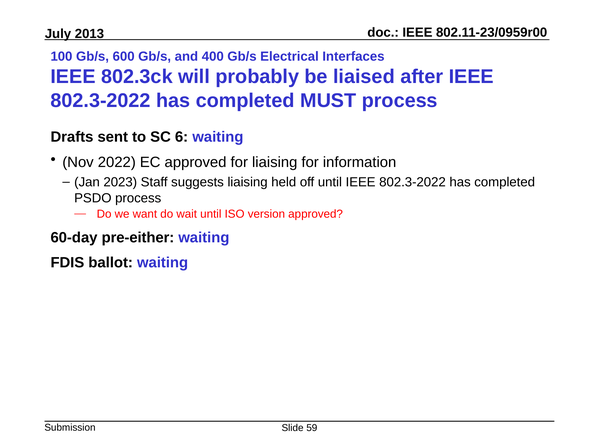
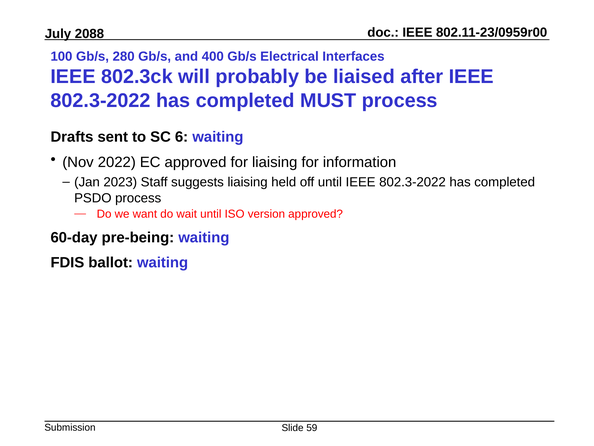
2013: 2013 -> 2088
600: 600 -> 280
pre-either: pre-either -> pre-being
